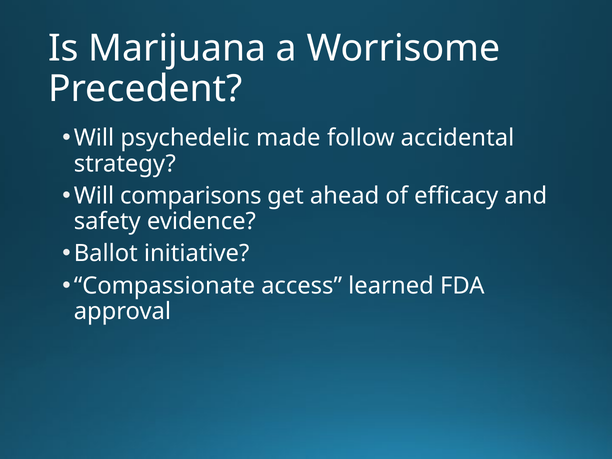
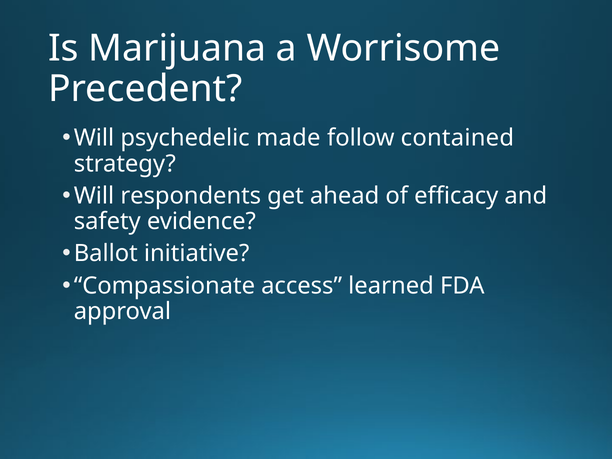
accidental: accidental -> contained
comparisons: comparisons -> respondents
